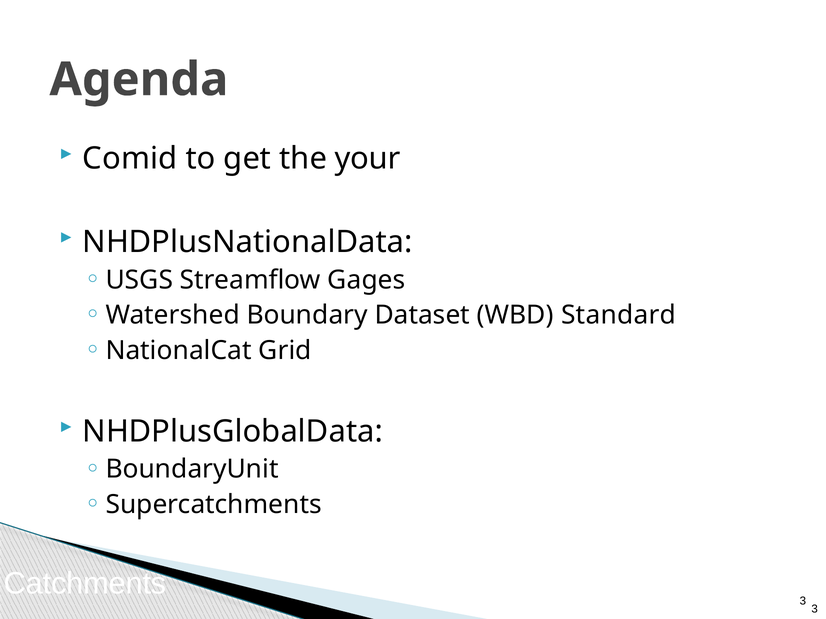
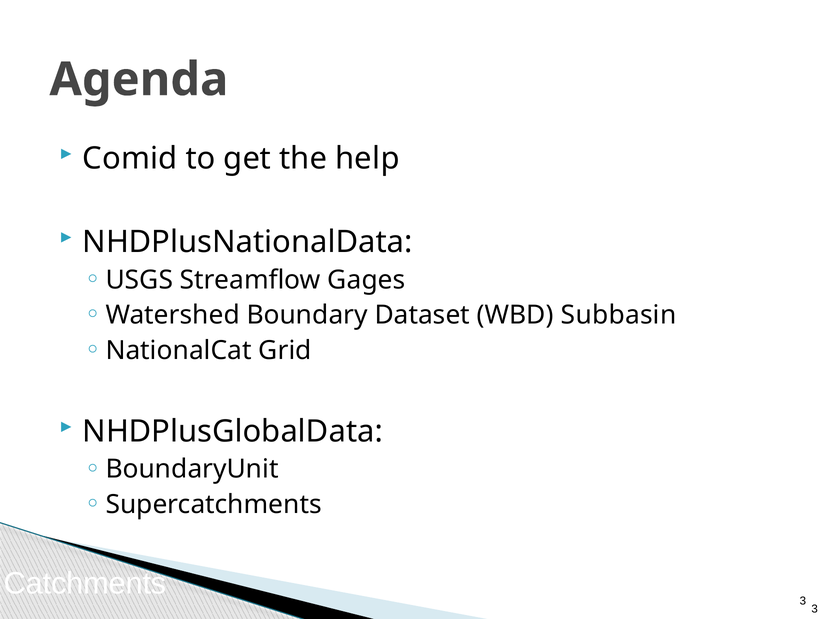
your: your -> help
Standard: Standard -> Subbasin
